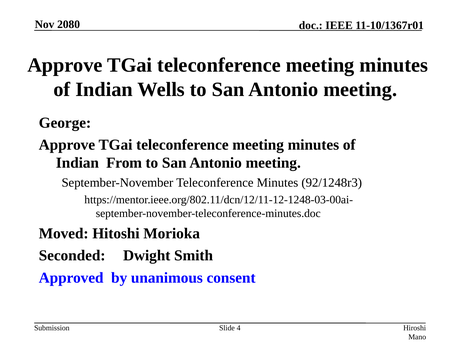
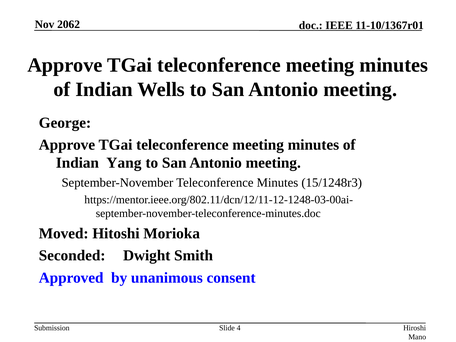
2080: 2080 -> 2062
From: From -> Yang
92/1248r3: 92/1248r3 -> 15/1248r3
